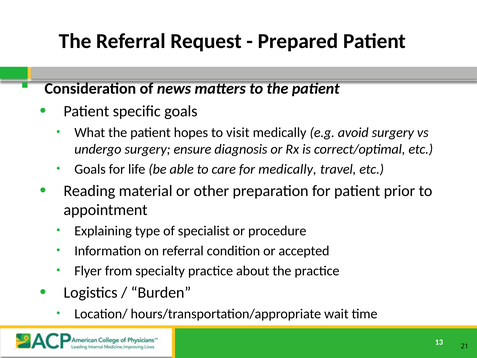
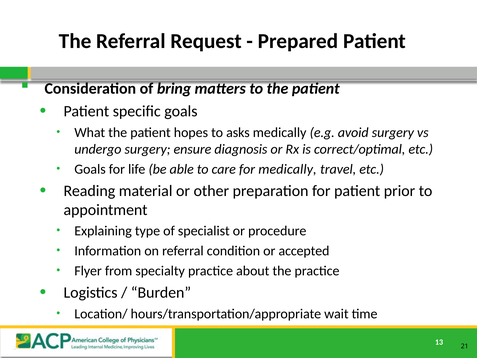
news: news -> bring
visit: visit -> asks
